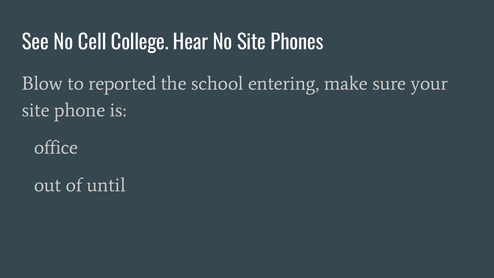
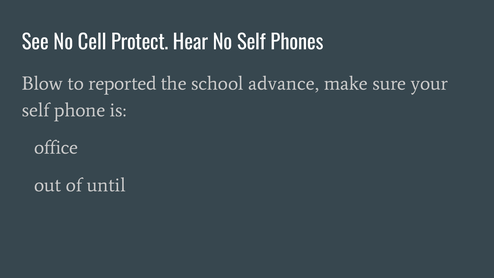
College: College -> Protect
No Site: Site -> Self
entering: entering -> advance
site at (36, 110): site -> self
